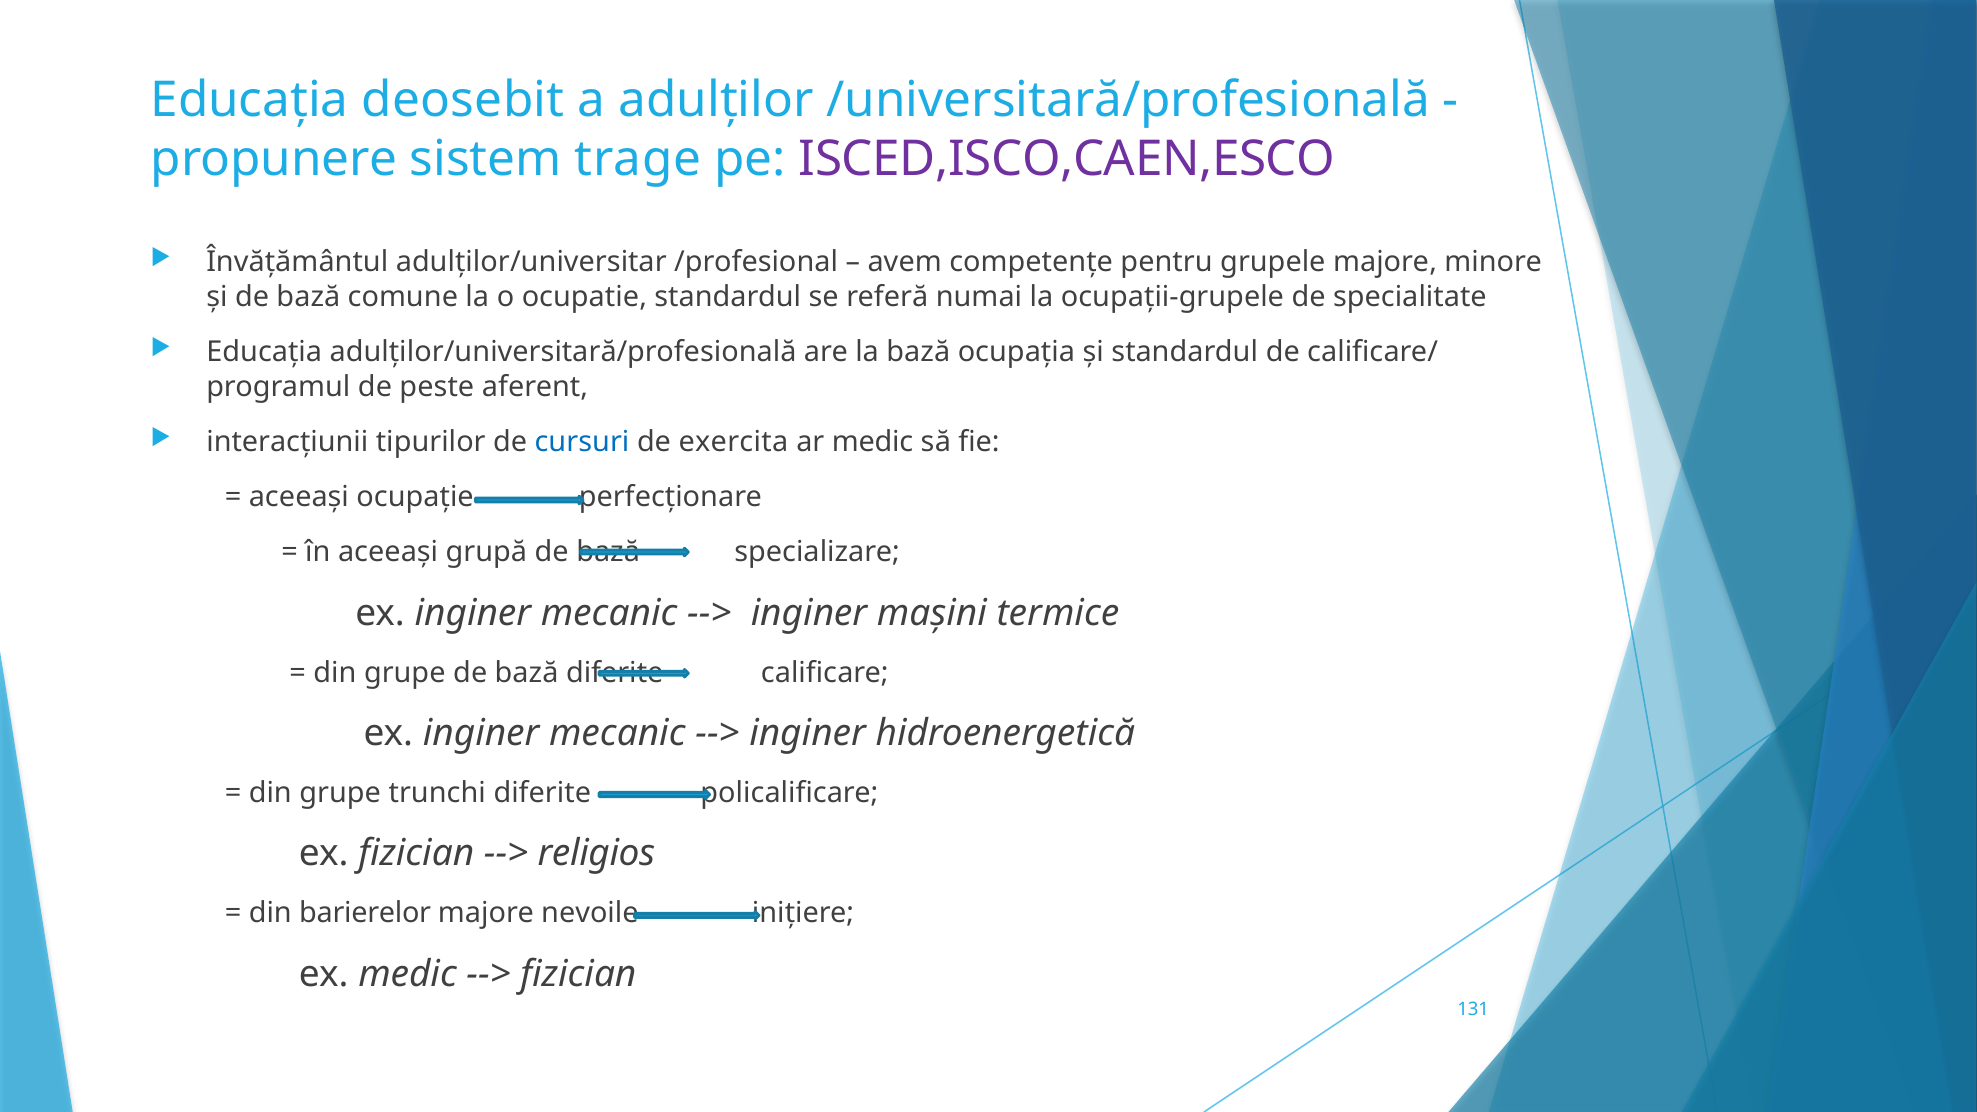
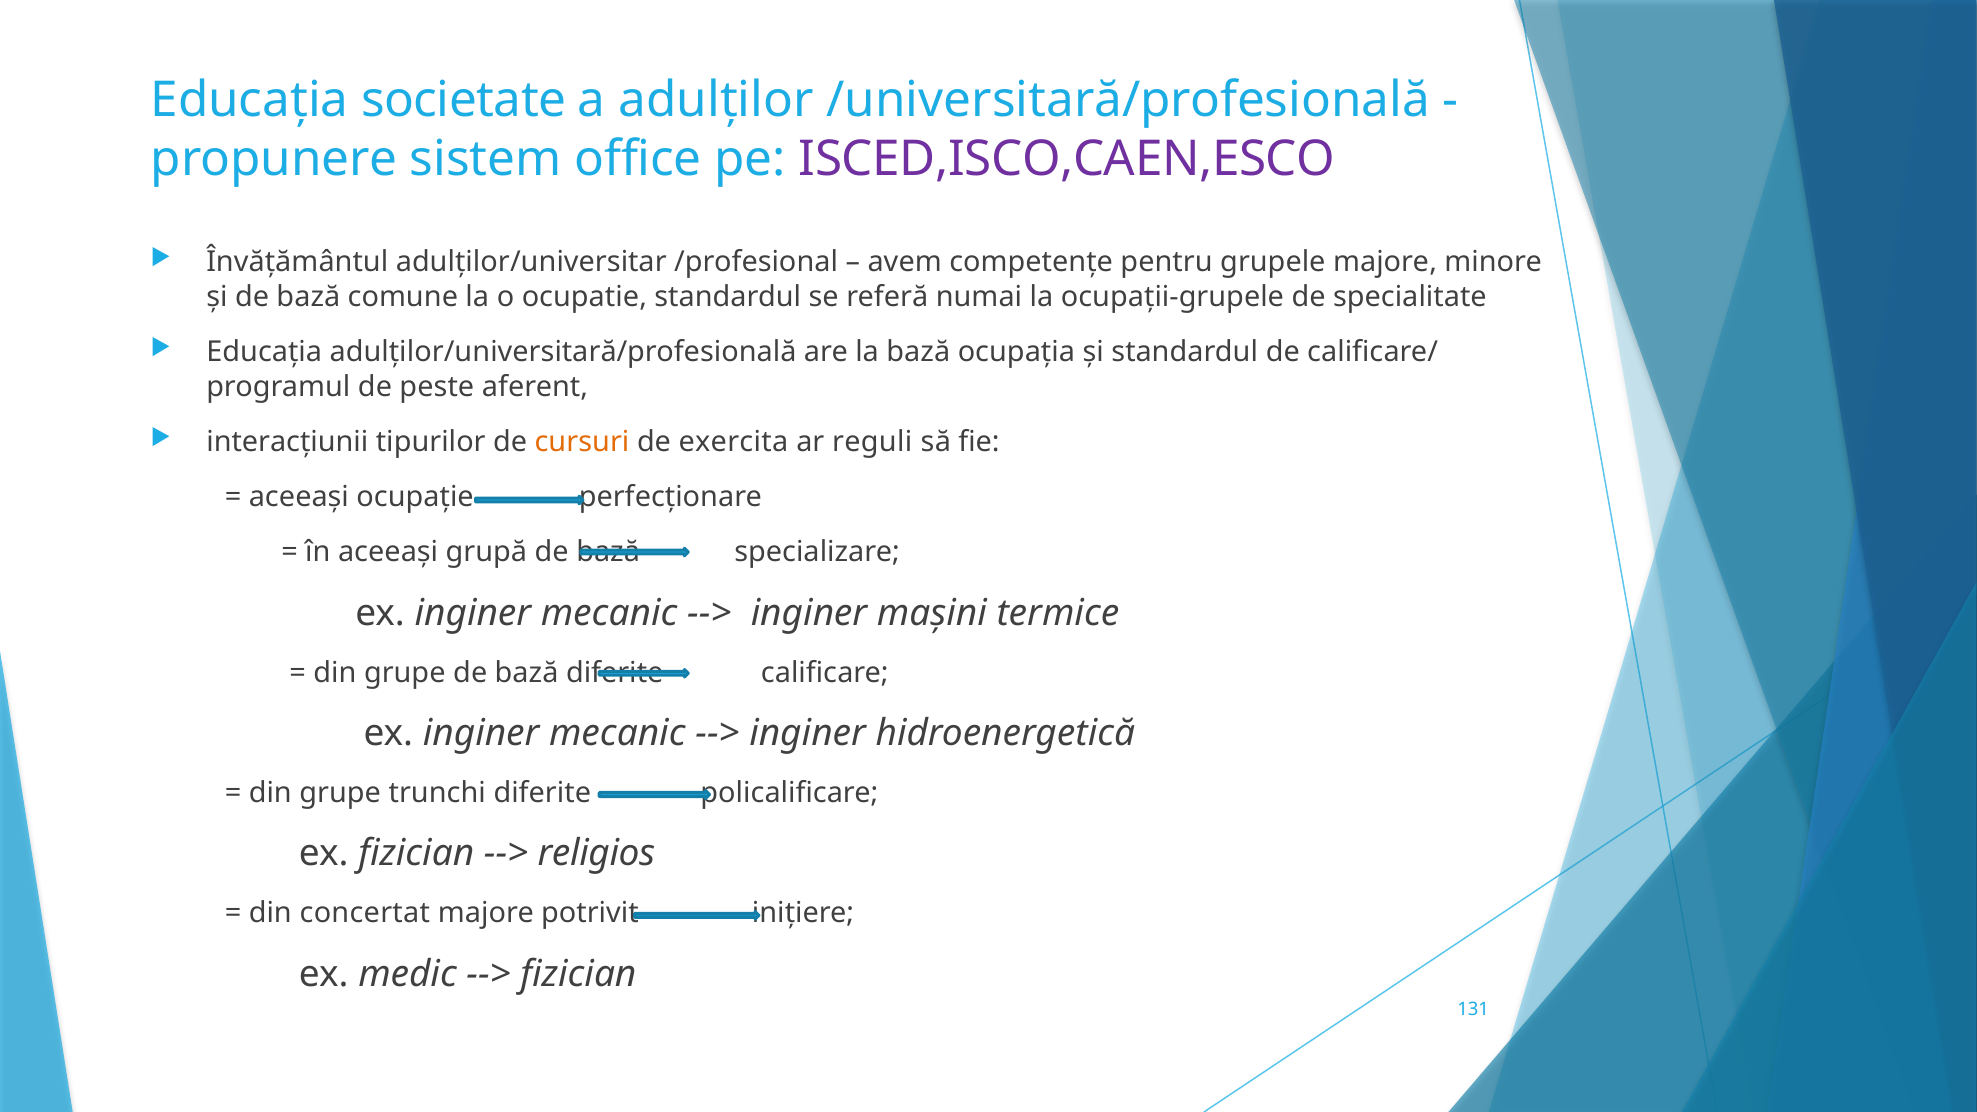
deosebit: deosebit -> societate
trage: trage -> office
cursuri colour: blue -> orange
ar medic: medic -> reguli
barierelor: barierelor -> concertat
nevoile: nevoile -> potrivit
